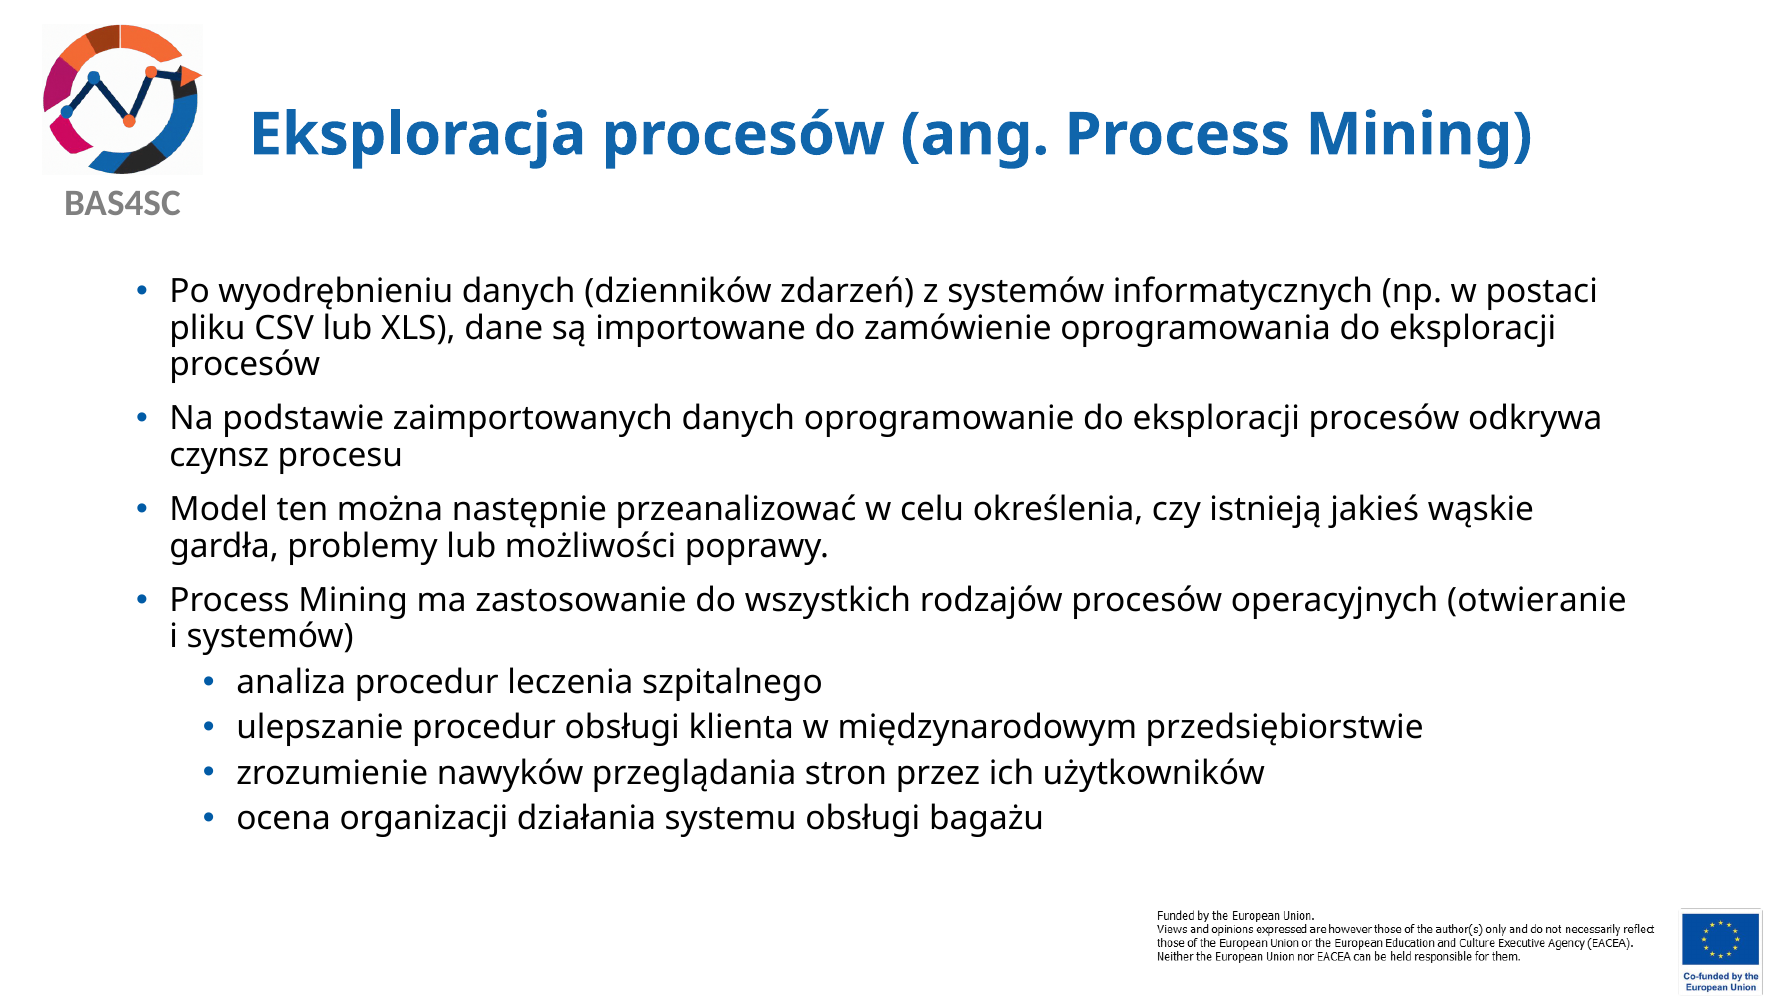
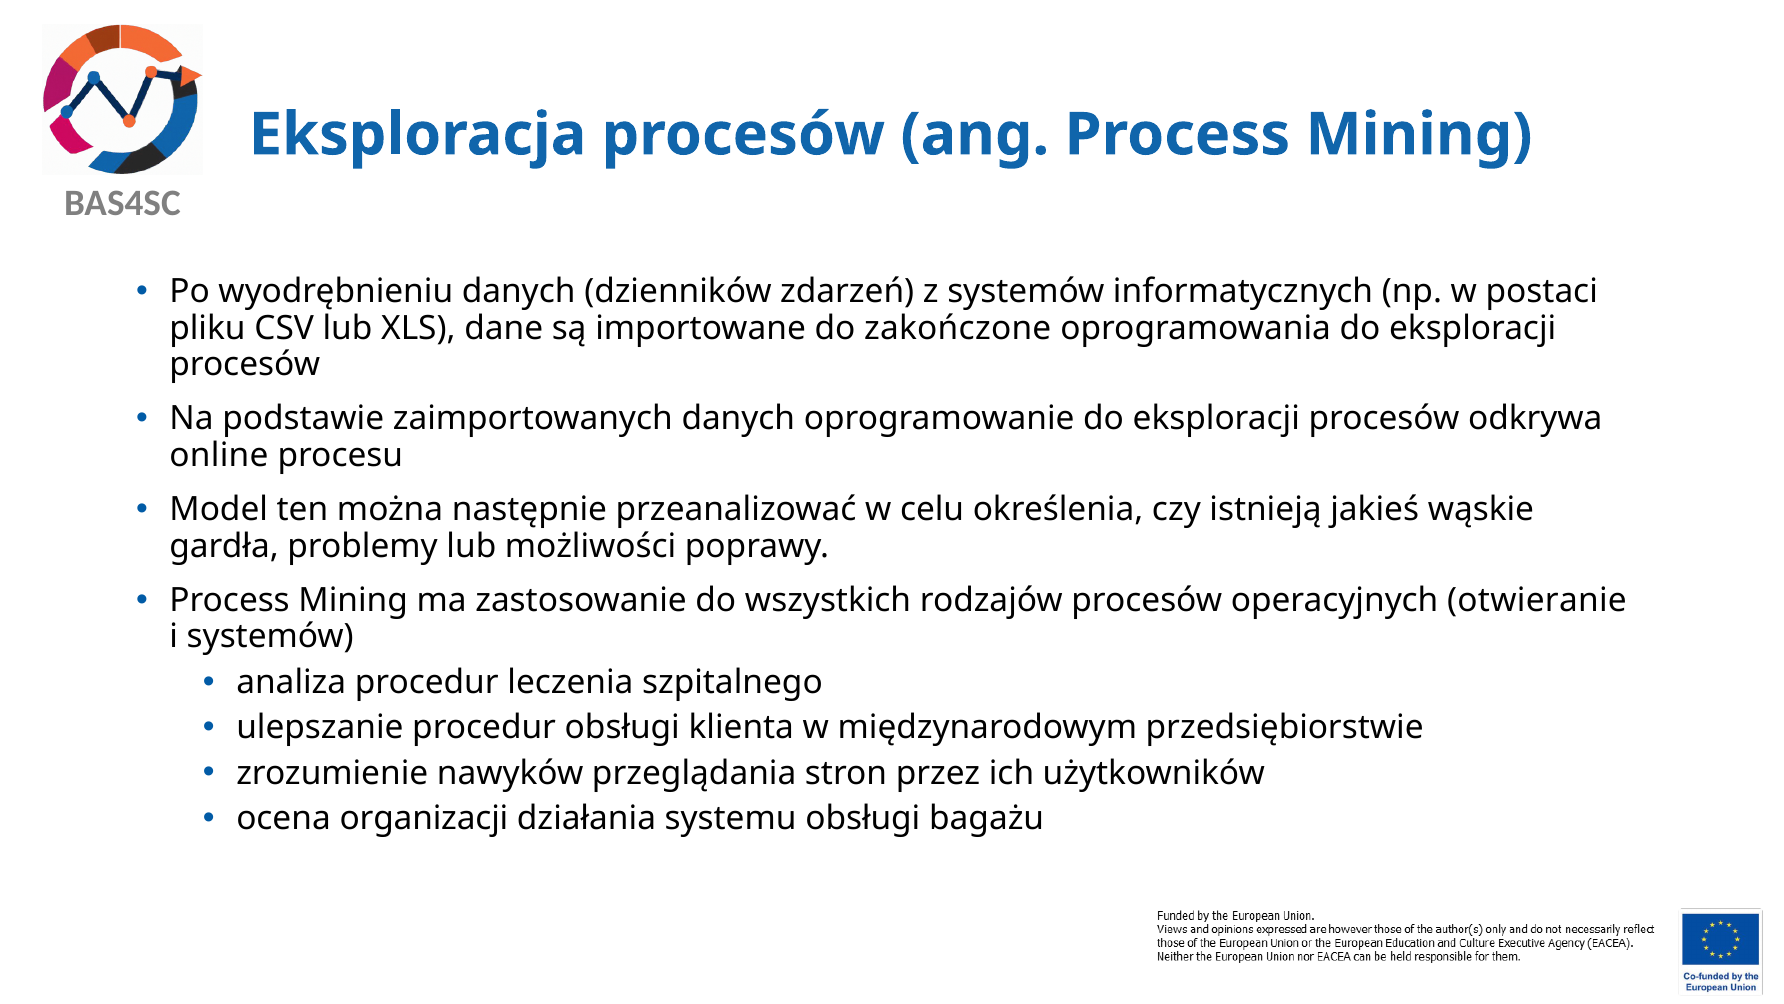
zamówienie: zamówienie -> zakończone
czynsz: czynsz -> online
